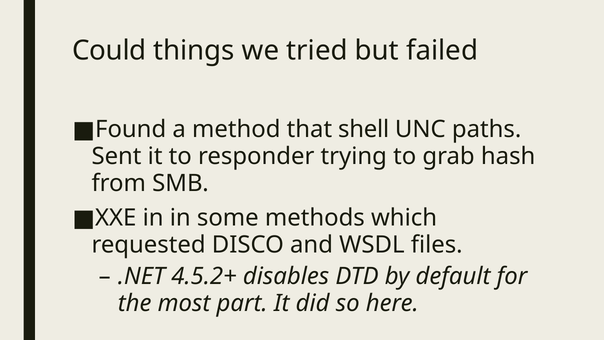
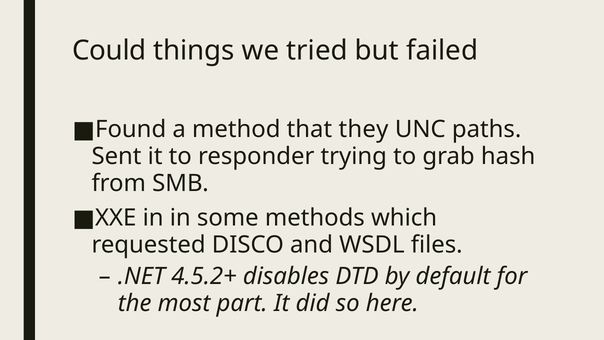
shell: shell -> they
